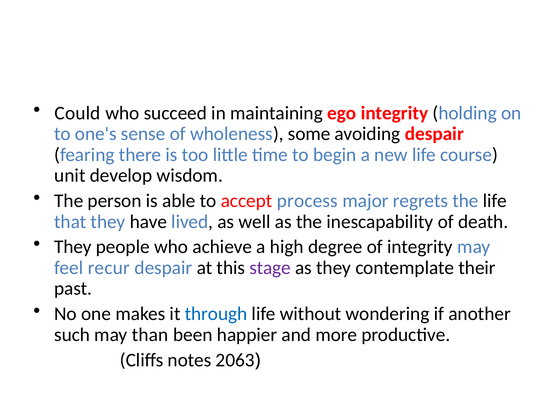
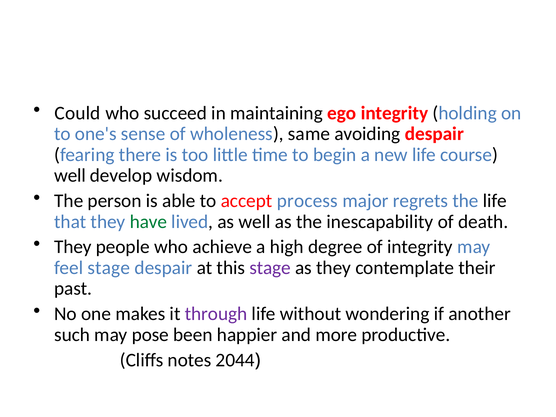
some: some -> same
unit at (70, 176): unit -> well
have colour: black -> green
feel recur: recur -> stage
through colour: blue -> purple
than: than -> pose
2063: 2063 -> 2044
